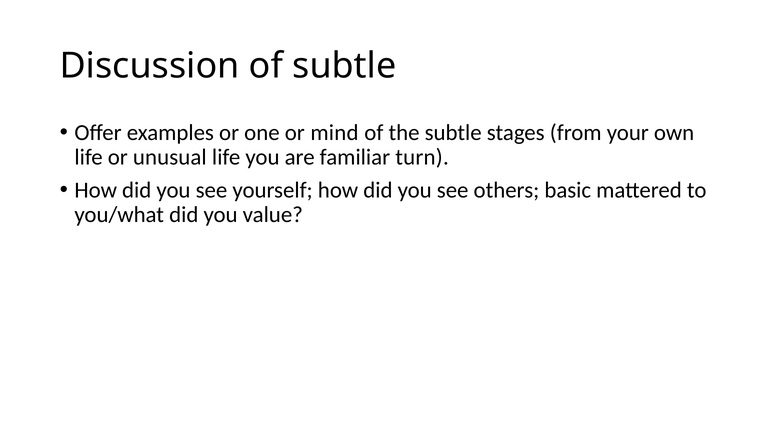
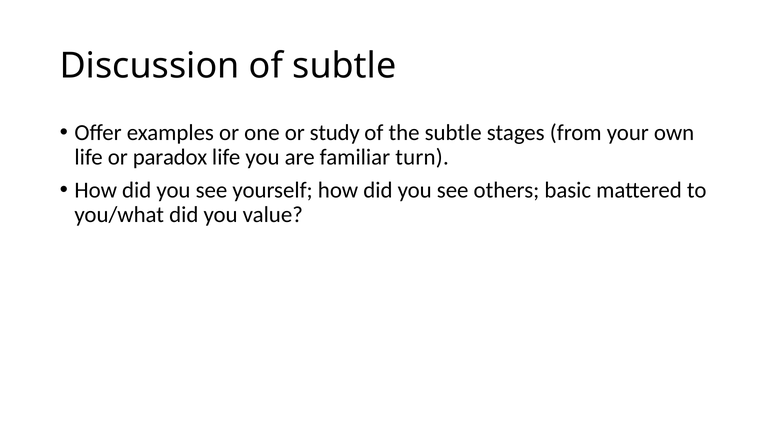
mind: mind -> study
unusual: unusual -> paradox
